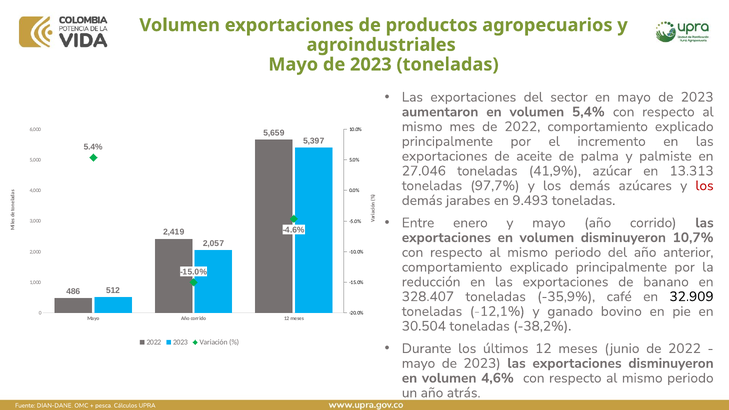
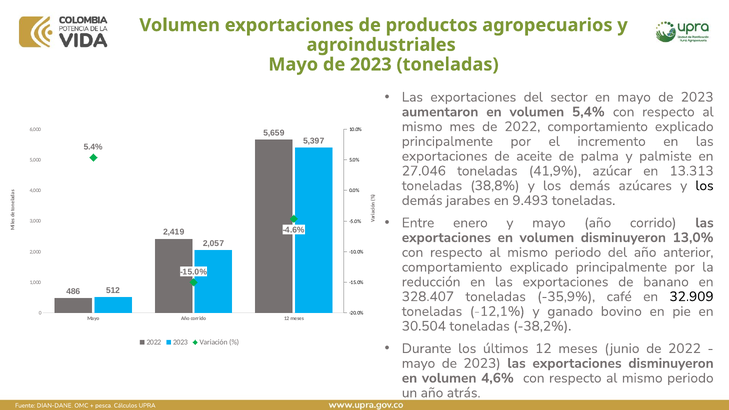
97,7%: 97,7% -> 38,8%
los at (705, 186) colour: red -> black
10,7%: 10,7% -> 13,0%
